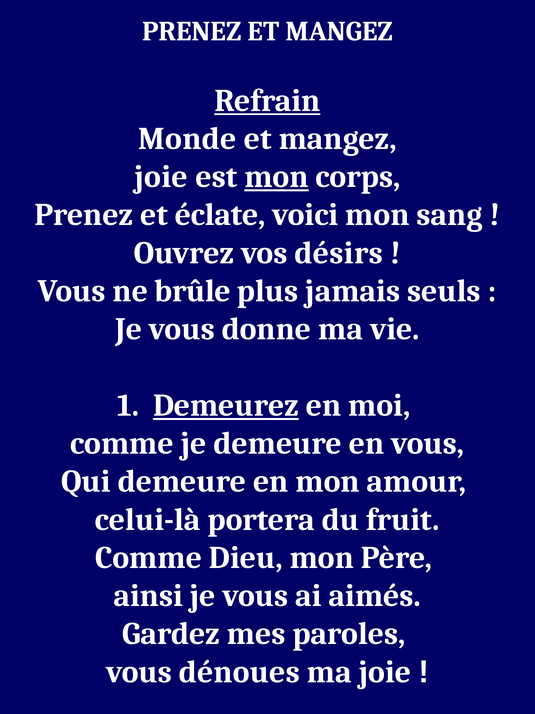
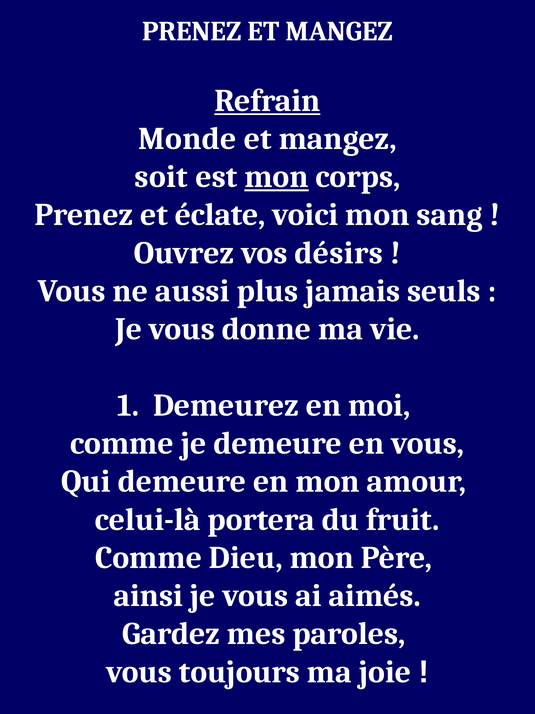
joie at (161, 177): joie -> soit
brûle: brûle -> aussi
Demeurez underline: present -> none
dénoues: dénoues -> toujours
